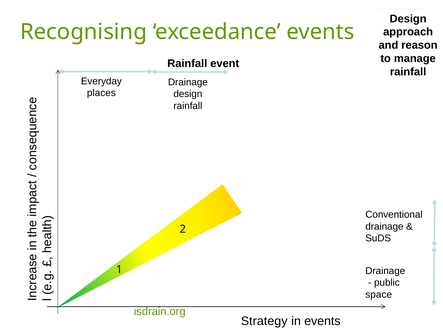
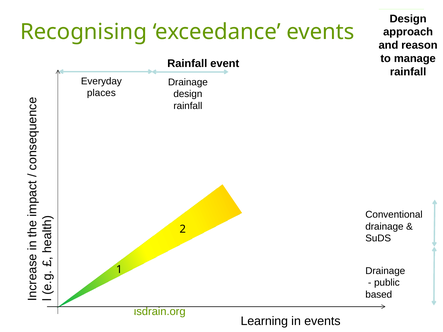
space: space -> based
Strategy: Strategy -> Learning
